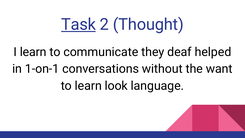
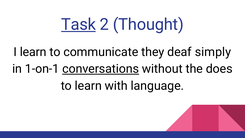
helped: helped -> simply
conversations underline: none -> present
want: want -> does
look: look -> with
